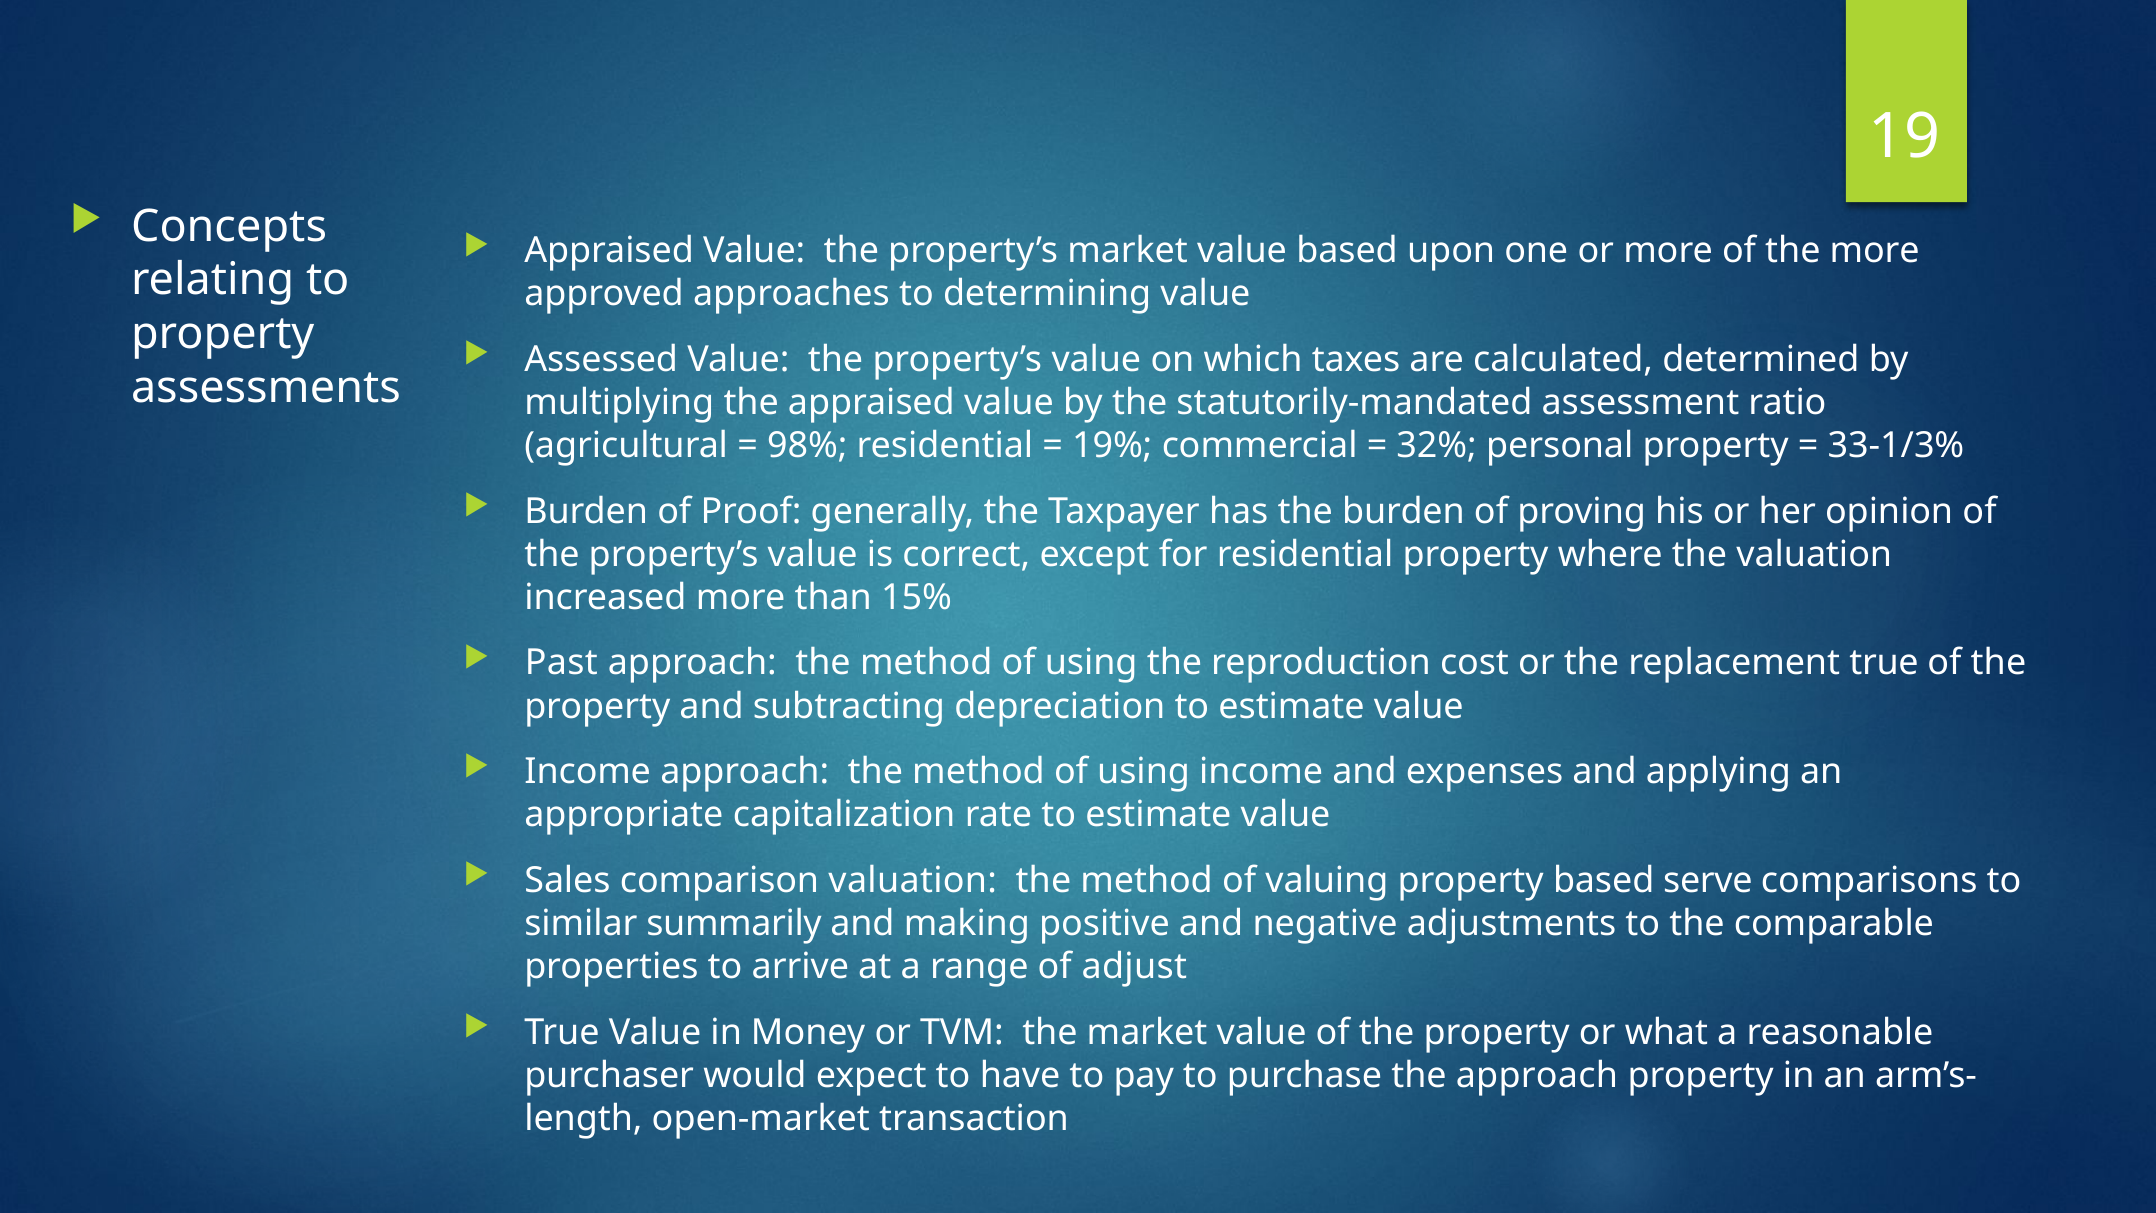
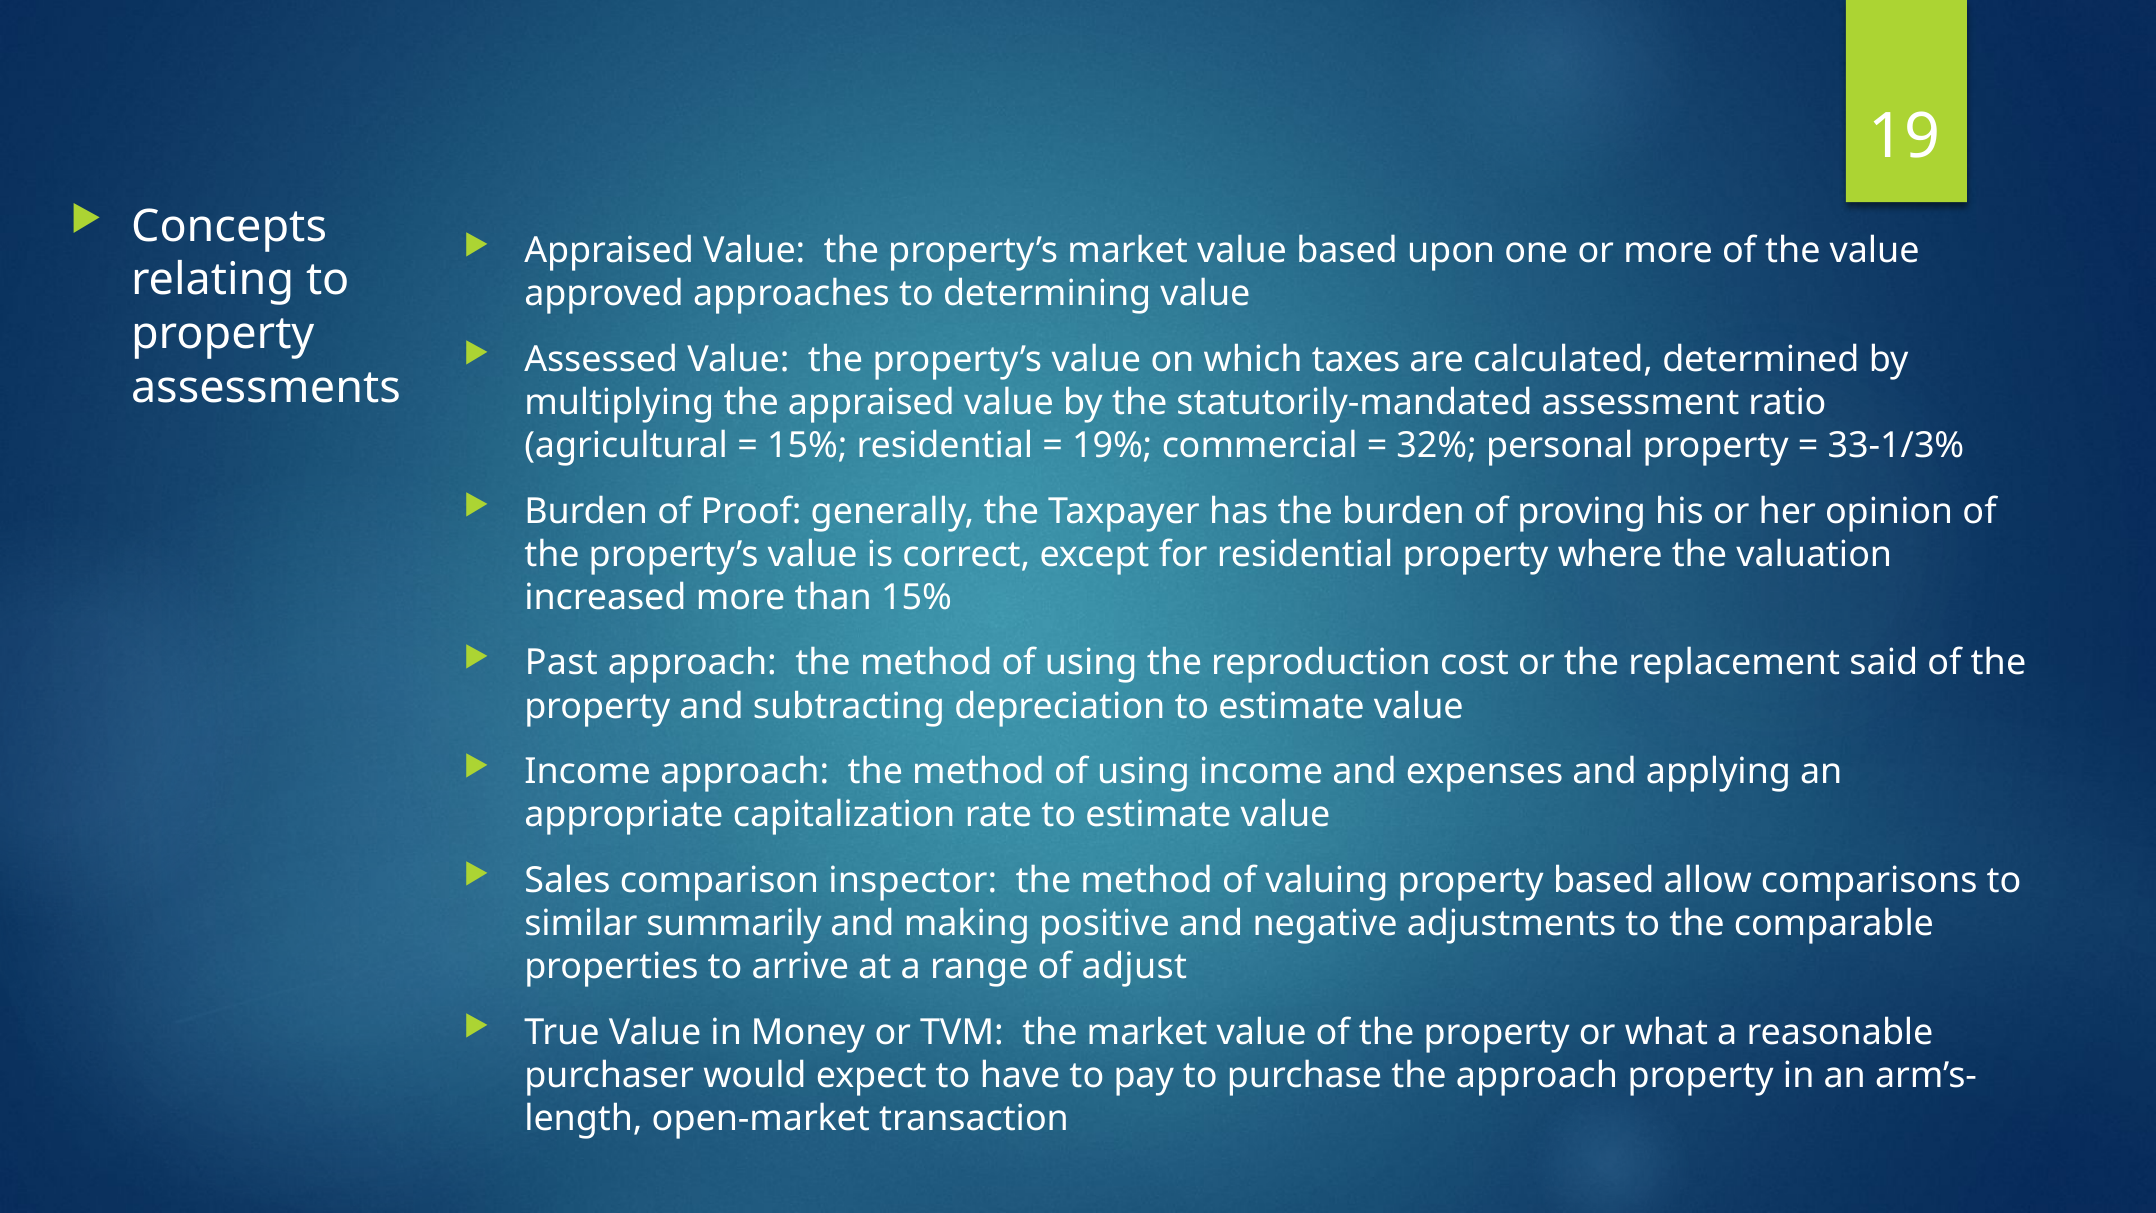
the more: more -> value
98% at (807, 446): 98% -> 15%
replacement true: true -> said
comparison valuation: valuation -> inspector
serve: serve -> allow
